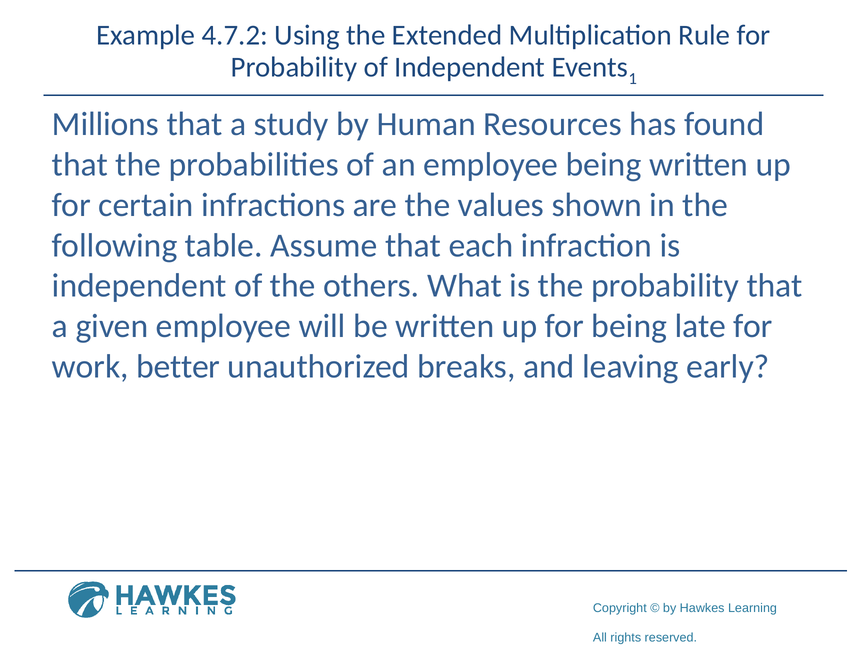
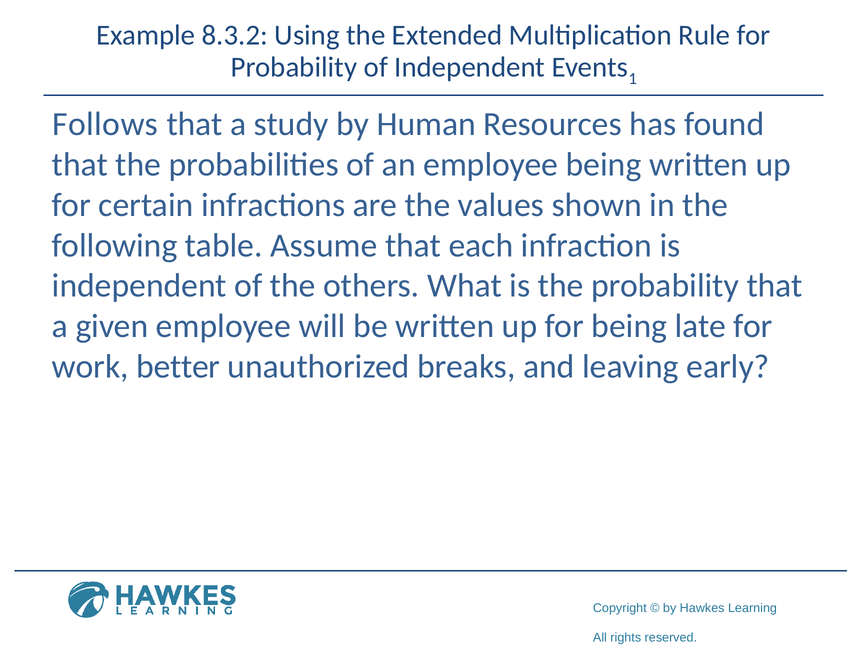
4.7.2: 4.7.2 -> 8.3.2
Millions: Millions -> Follows
